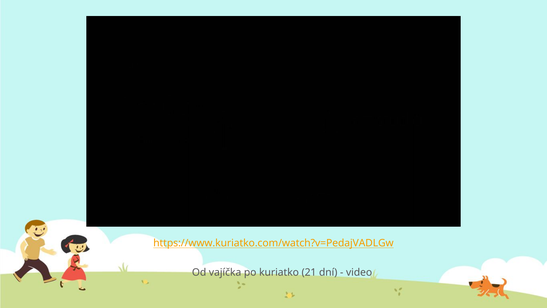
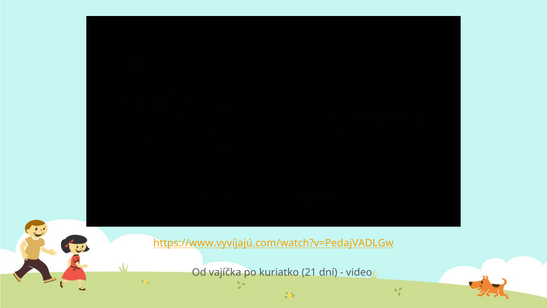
https://www.kuriatko.com/watch?v=PedajVADLGw: https://www.kuriatko.com/watch?v=PedajVADLGw -> https://www.vyvíjajú.com/watch?v=PedajVADLGw
